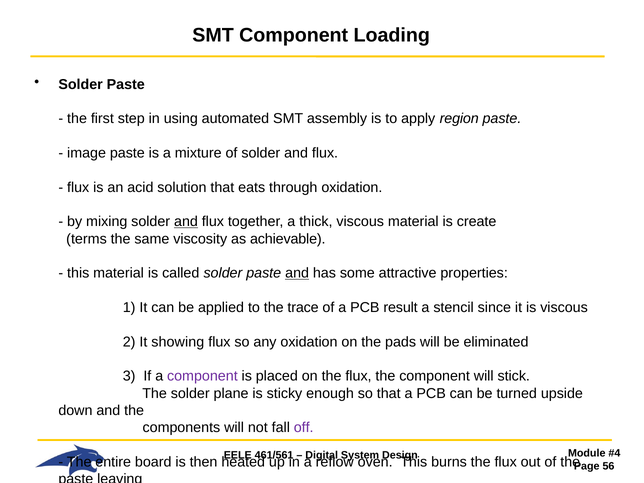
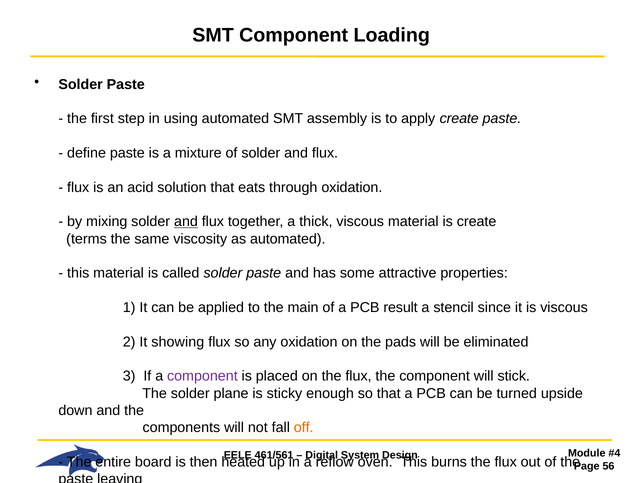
apply region: region -> create
image: image -> define
as achievable: achievable -> automated
and at (297, 273) underline: present -> none
trace: trace -> main
off colour: purple -> orange
